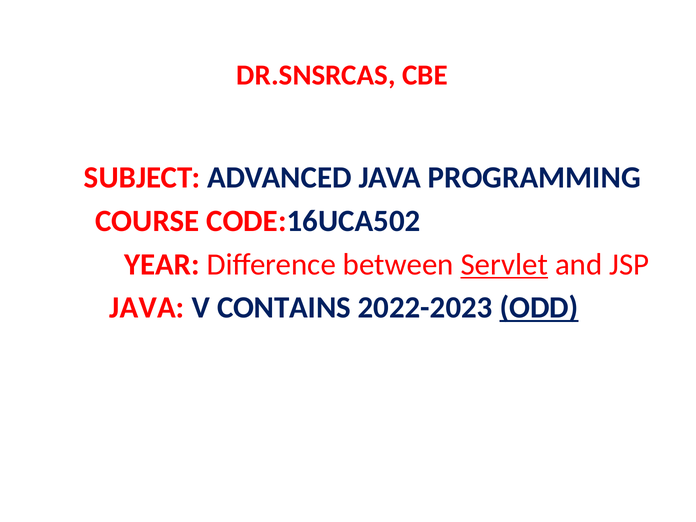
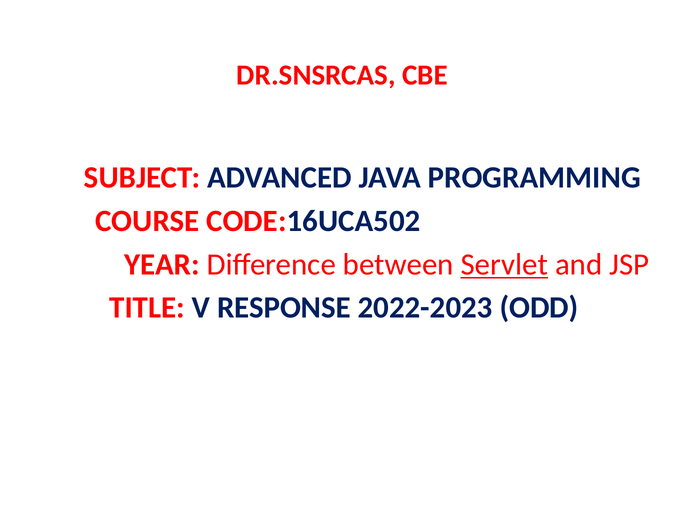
JAVA at (147, 308): JAVA -> TITLE
CONTAINS: CONTAINS -> RESPONSE
ODD underline: present -> none
